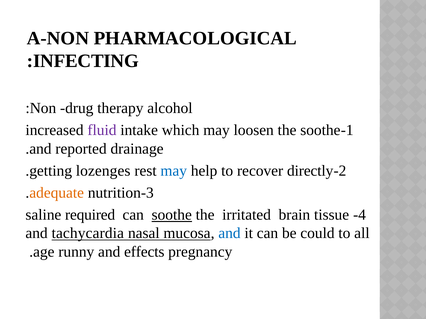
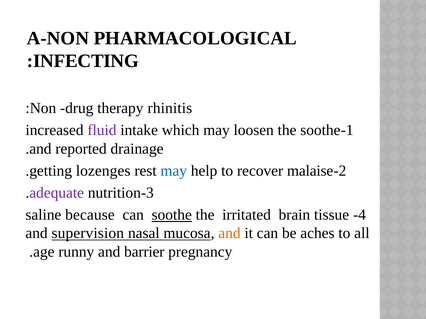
alcohol: alcohol -> rhinitis
directly: directly -> malaise
adequate colour: orange -> purple
required: required -> because
tachycardia: tachycardia -> supervision
and at (229, 234) colour: blue -> orange
could: could -> aches
effects: effects -> barrier
